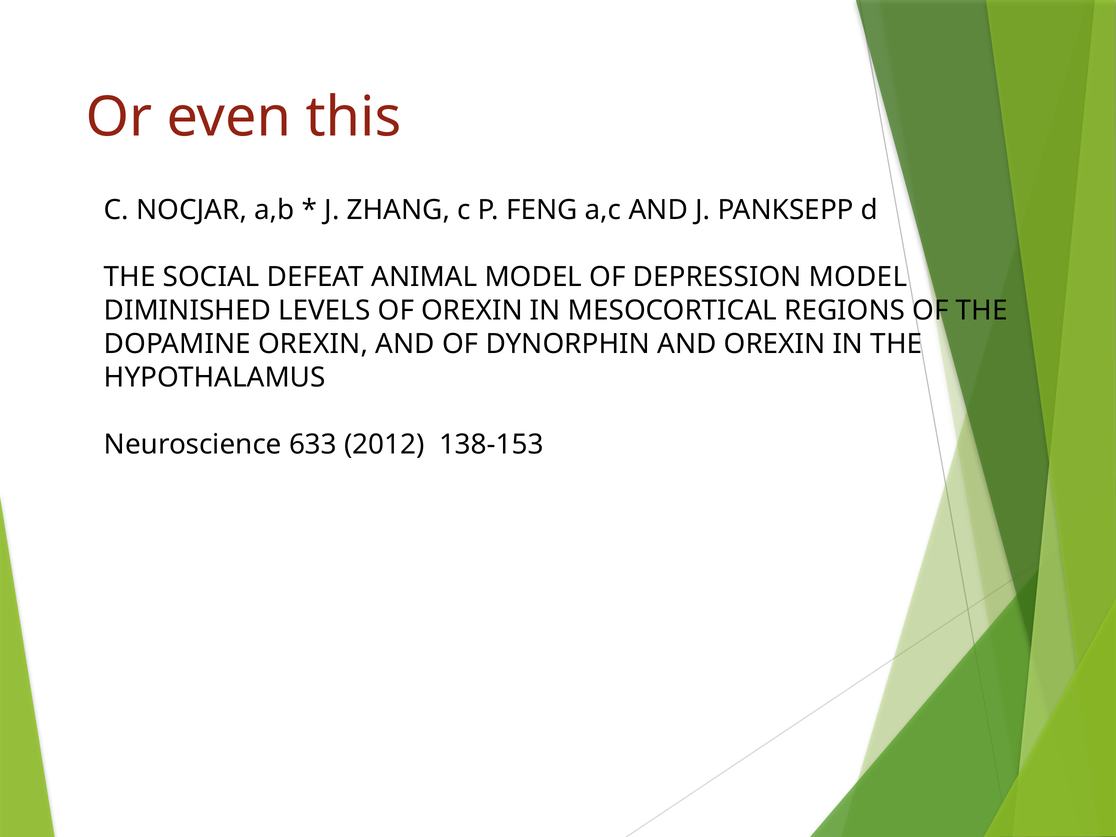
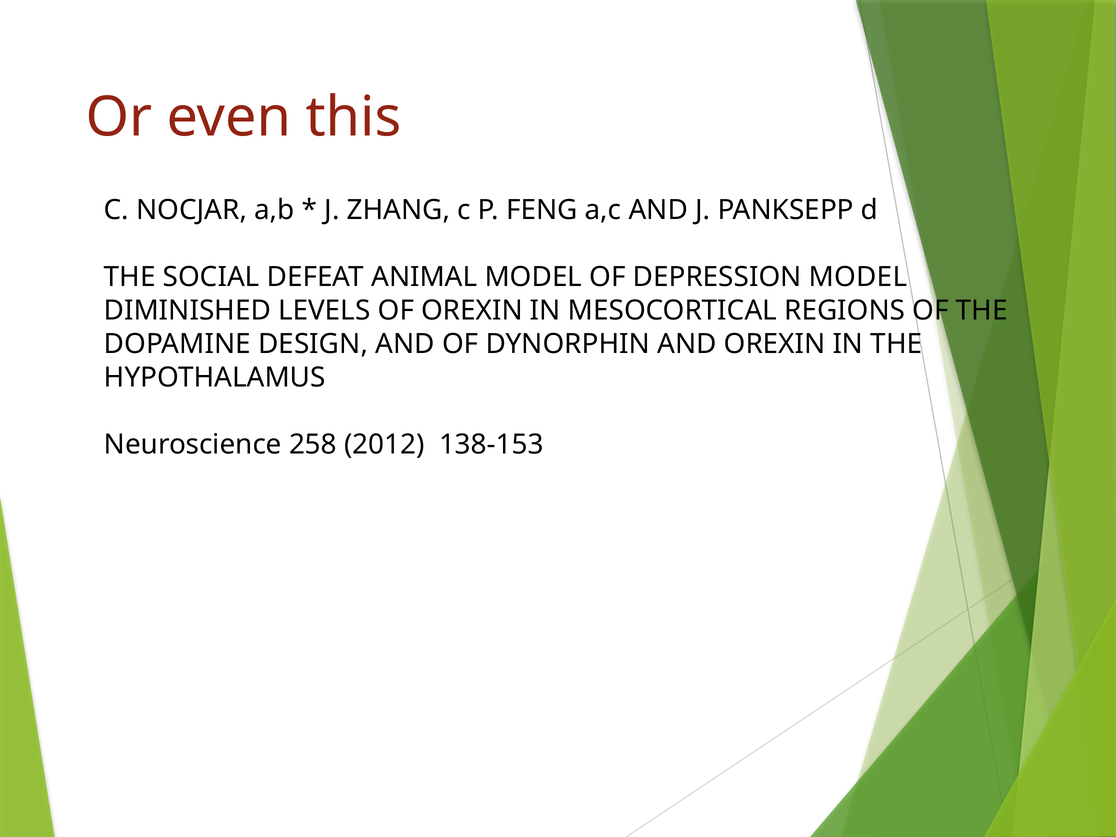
DOPAMINE OREXIN: OREXIN -> DESIGN
633: 633 -> 258
